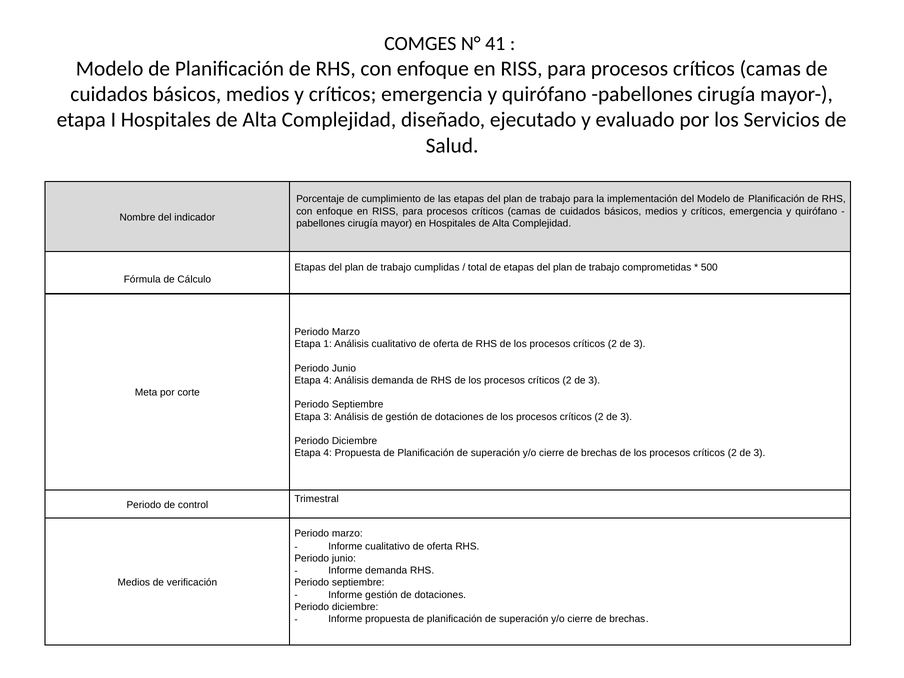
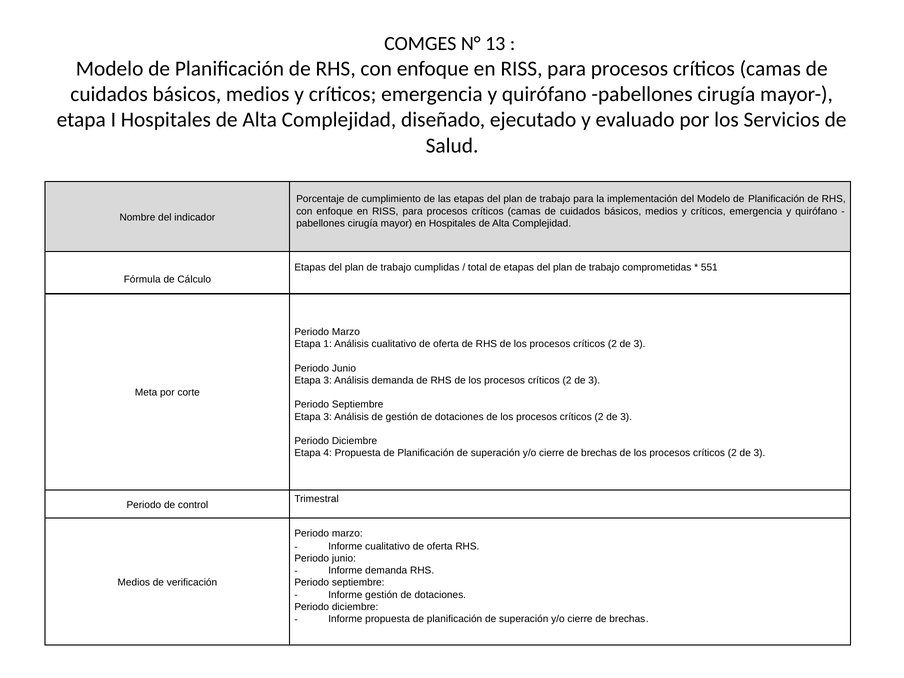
41: 41 -> 13
500: 500 -> 551
4 at (328, 380): 4 -> 3
